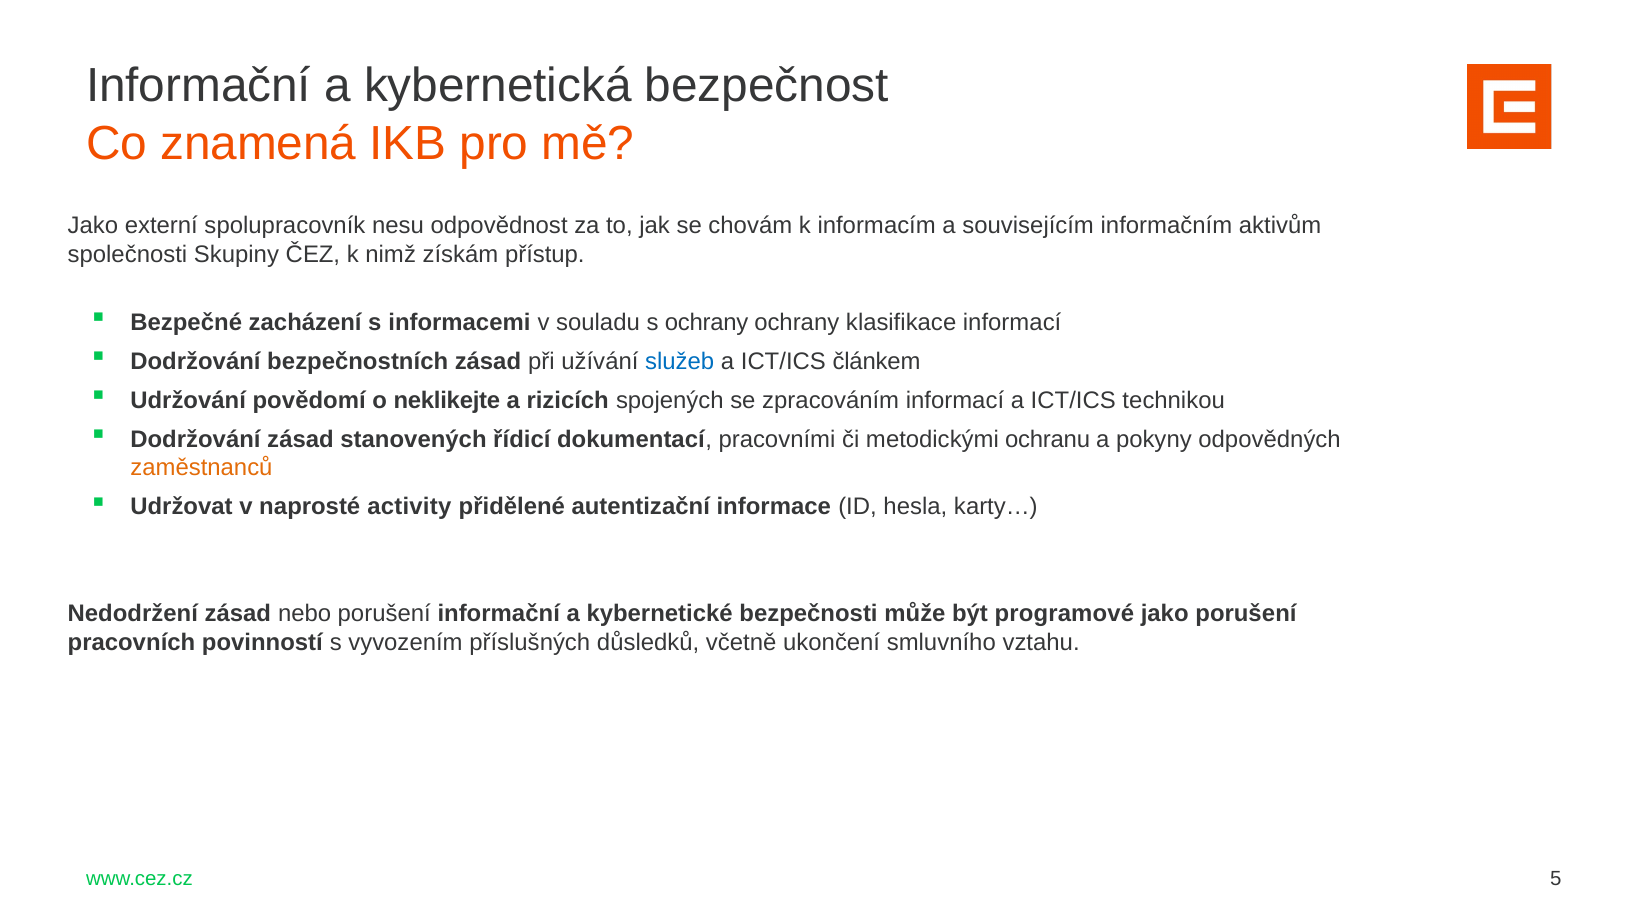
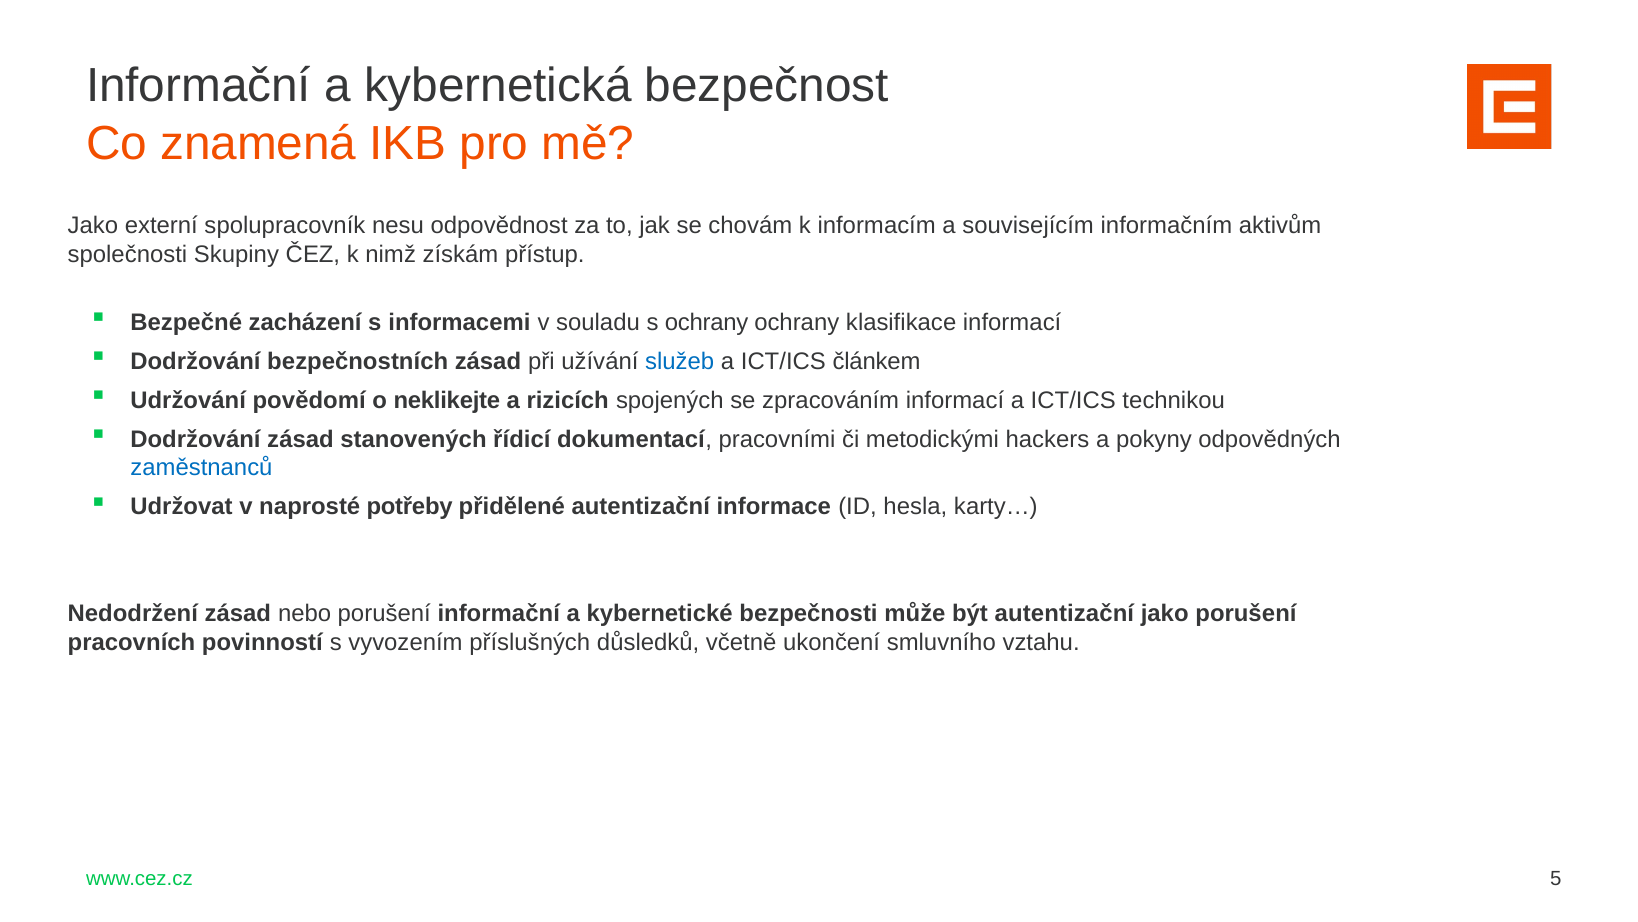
ochranu: ochranu -> hackers
zaměstnanců colour: orange -> blue
activity: activity -> potřeby
být programové: programové -> autentizační
